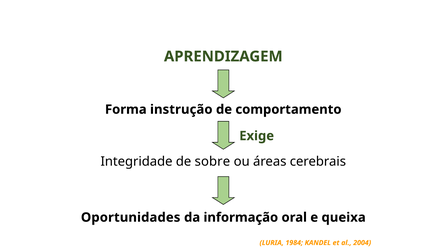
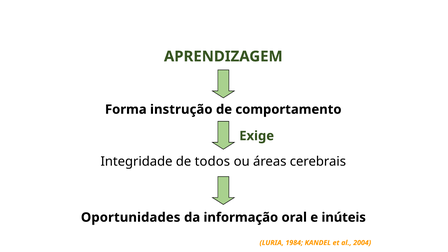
sobre: sobre -> todos
queixa: queixa -> inúteis
